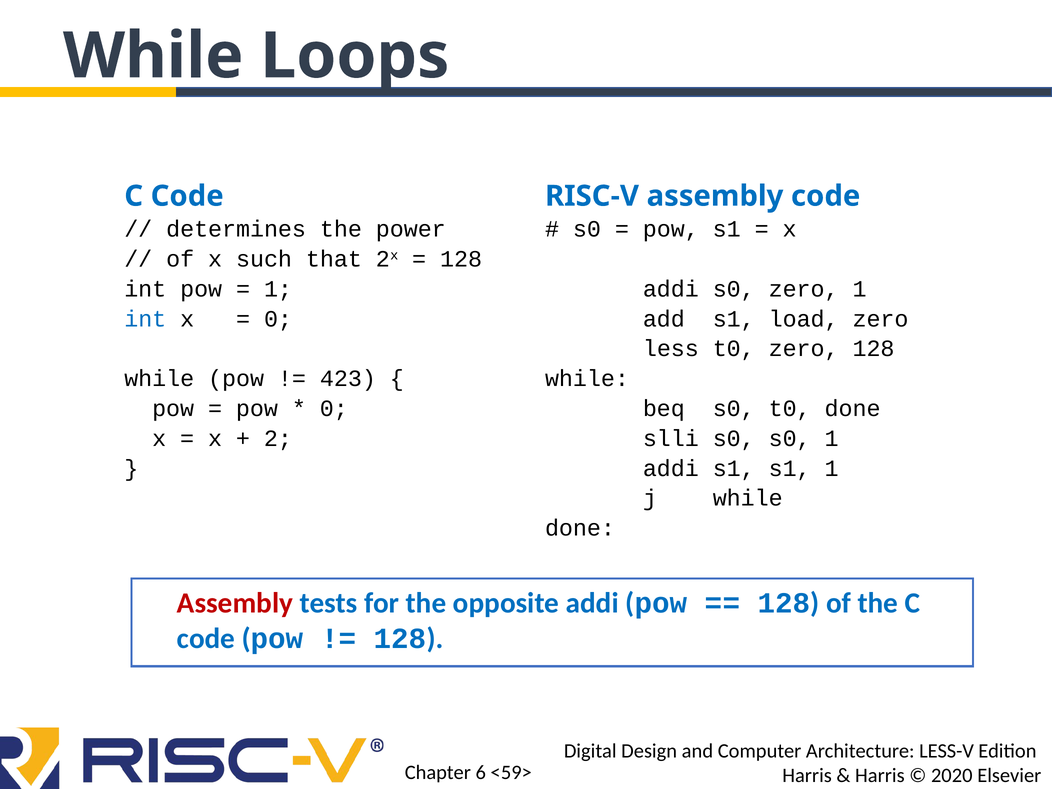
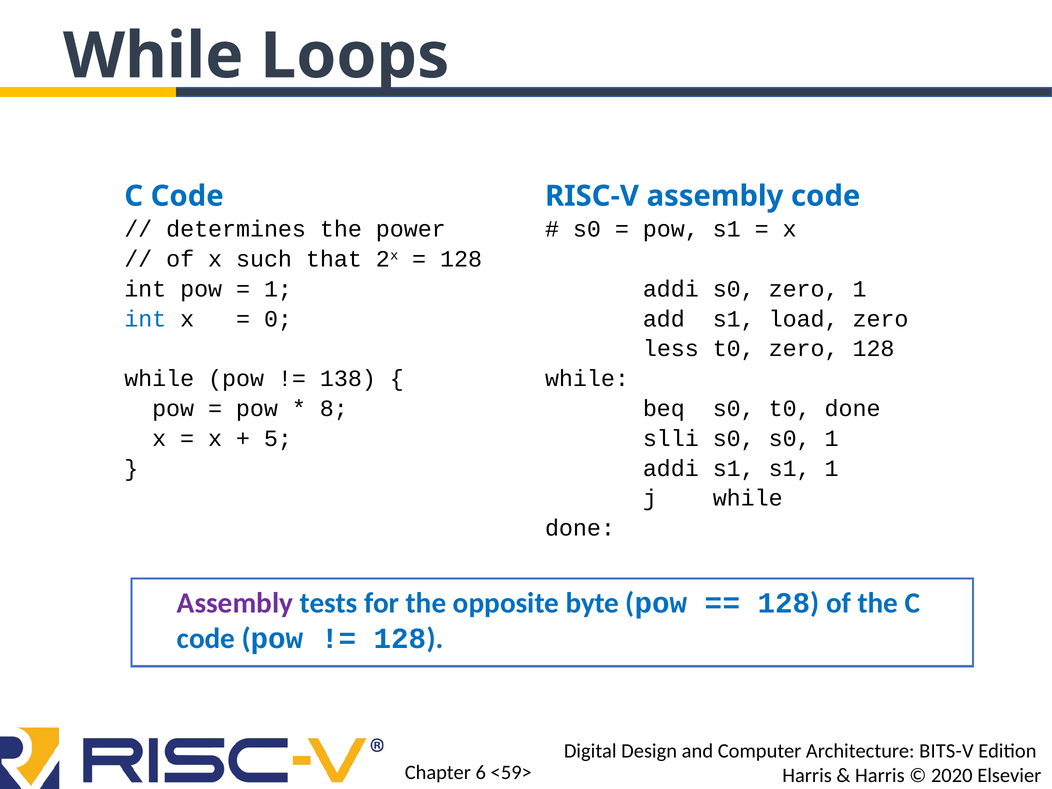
423: 423 -> 138
0 at (334, 409): 0 -> 8
2: 2 -> 5
Assembly at (235, 603) colour: red -> purple
opposite addi: addi -> byte
LESS-V: LESS-V -> BITS-V
